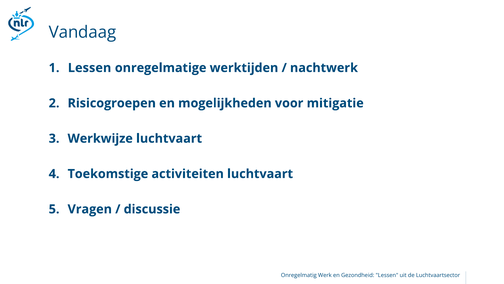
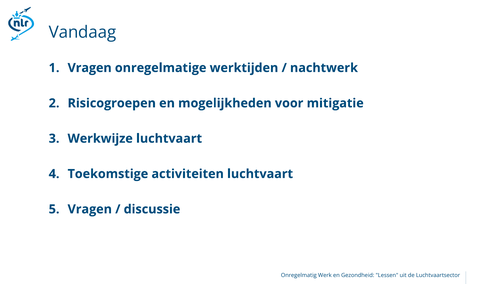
Lessen at (90, 68): Lessen -> Vragen
